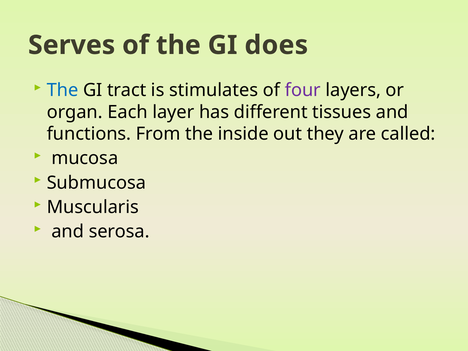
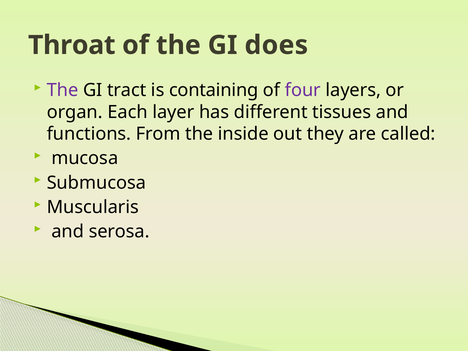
Serves: Serves -> Throat
The at (63, 90) colour: blue -> purple
stimulates: stimulates -> containing
